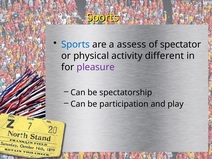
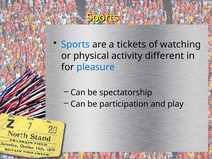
assess: assess -> tickets
spectator: spectator -> watching
pleasure colour: purple -> blue
